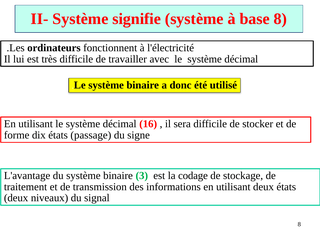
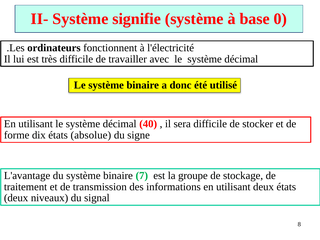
base 8: 8 -> 0
16: 16 -> 40
passage: passage -> absolue
3: 3 -> 7
codage: codage -> groupe
